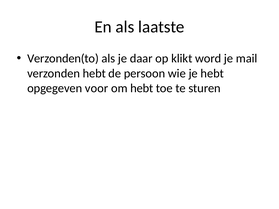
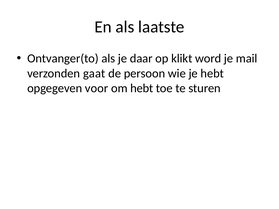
Verzonden(to: Verzonden(to -> Ontvanger(to
verzonden hebt: hebt -> gaat
